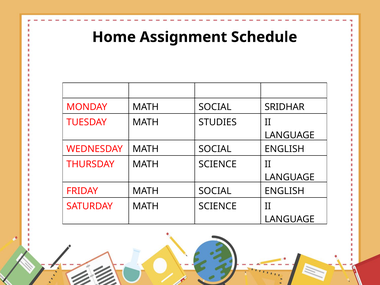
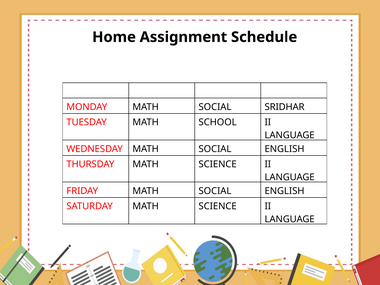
STUDIES: STUDIES -> SCHOOL
